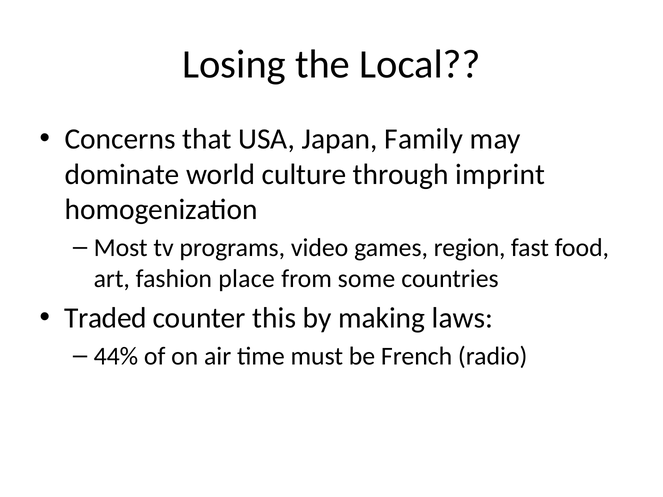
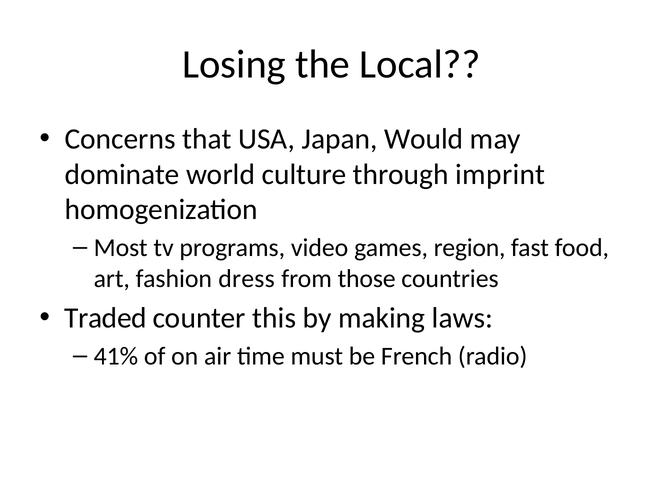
Family: Family -> Would
place: place -> dress
some: some -> those
44%: 44% -> 41%
